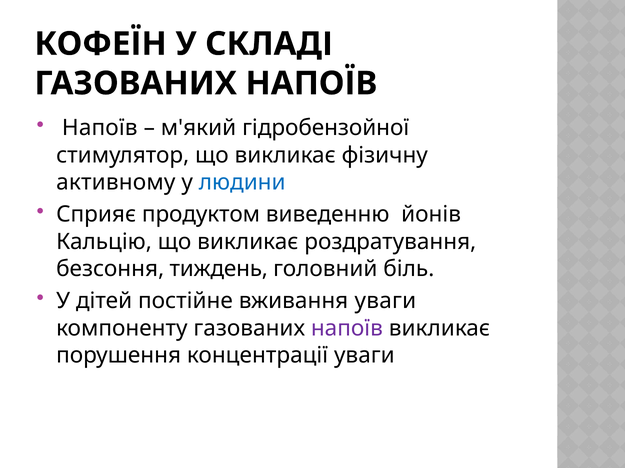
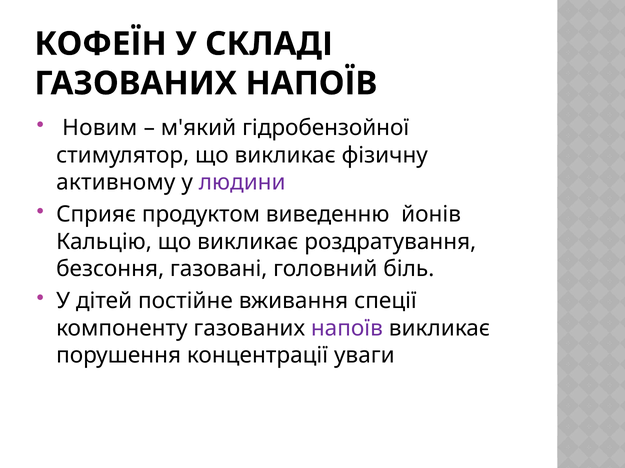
Напоїв at (100, 128): Напоїв -> Новим
людини colour: blue -> purple
тиждень: тиждень -> газовані
вживання уваги: уваги -> спеції
